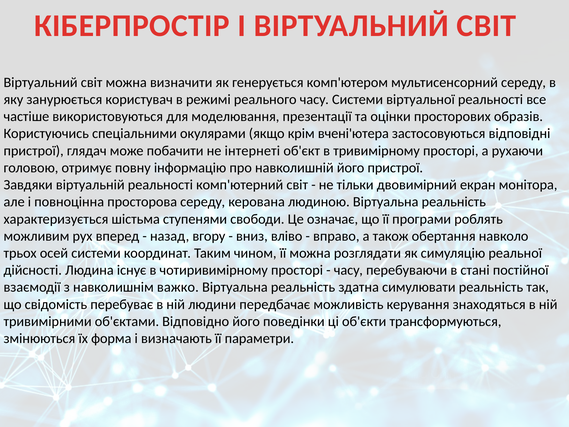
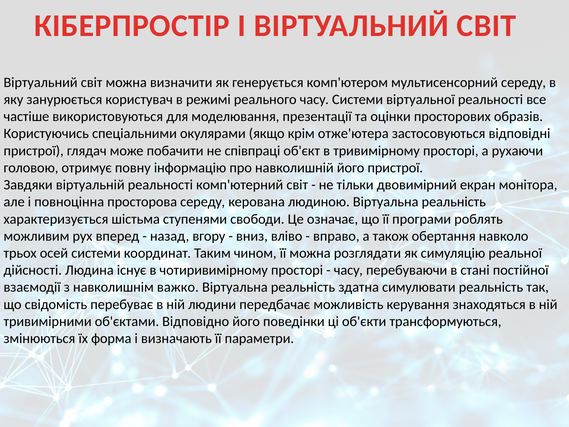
вчені'ютера: вчені'ютера -> отже'ютера
інтернеті: інтернеті -> співпраці
